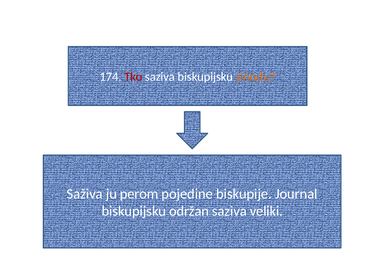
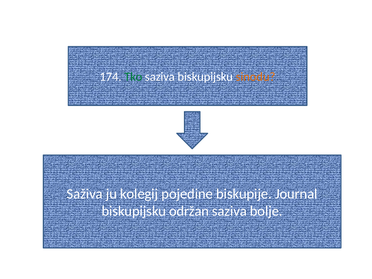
Tko colour: red -> green
perom: perom -> kolegij
veliki: veliki -> bolje
